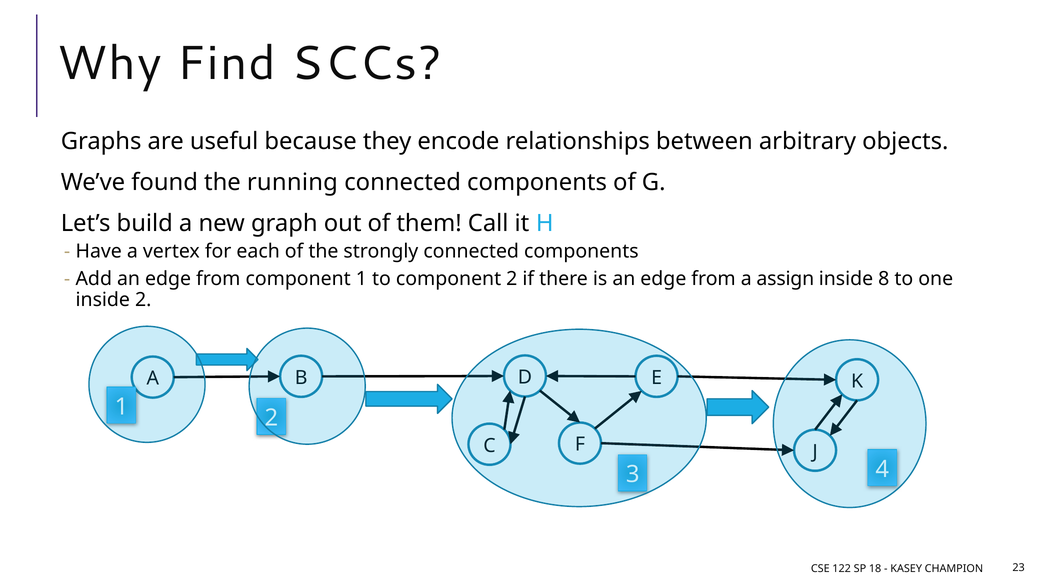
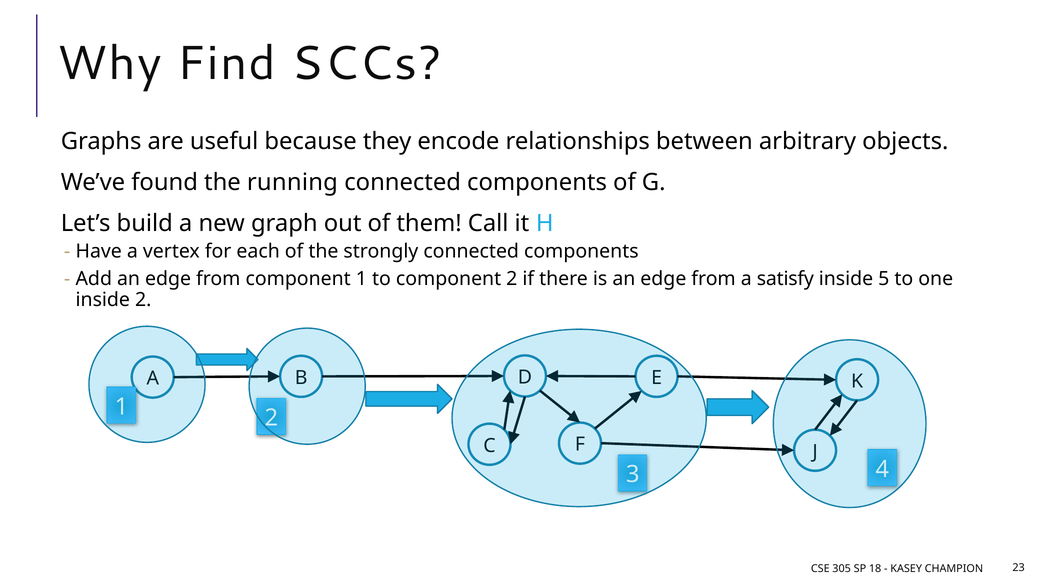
assign: assign -> satisfy
8: 8 -> 5
122: 122 -> 305
